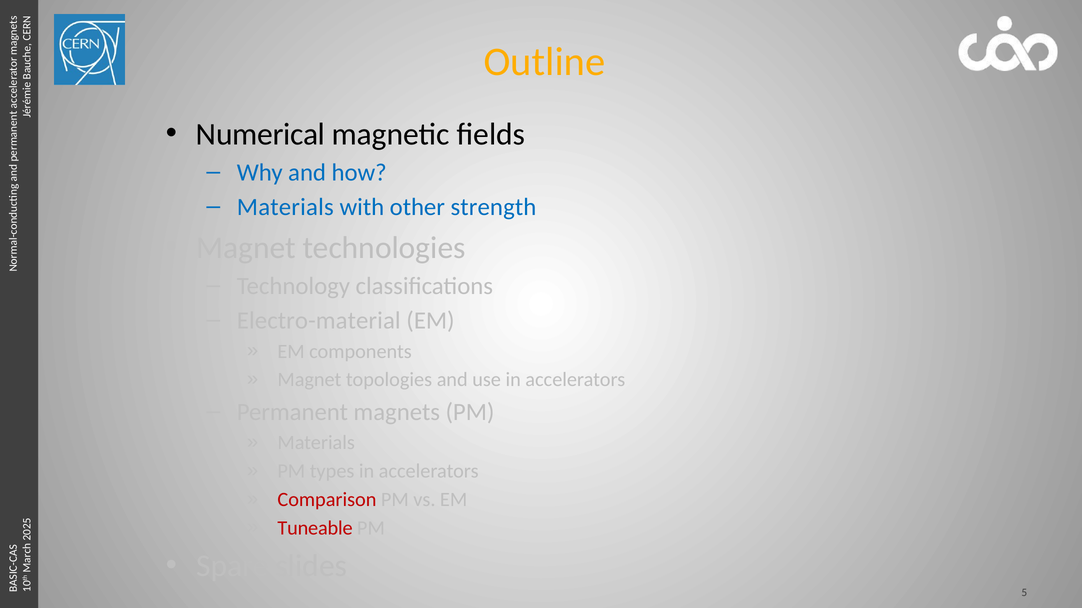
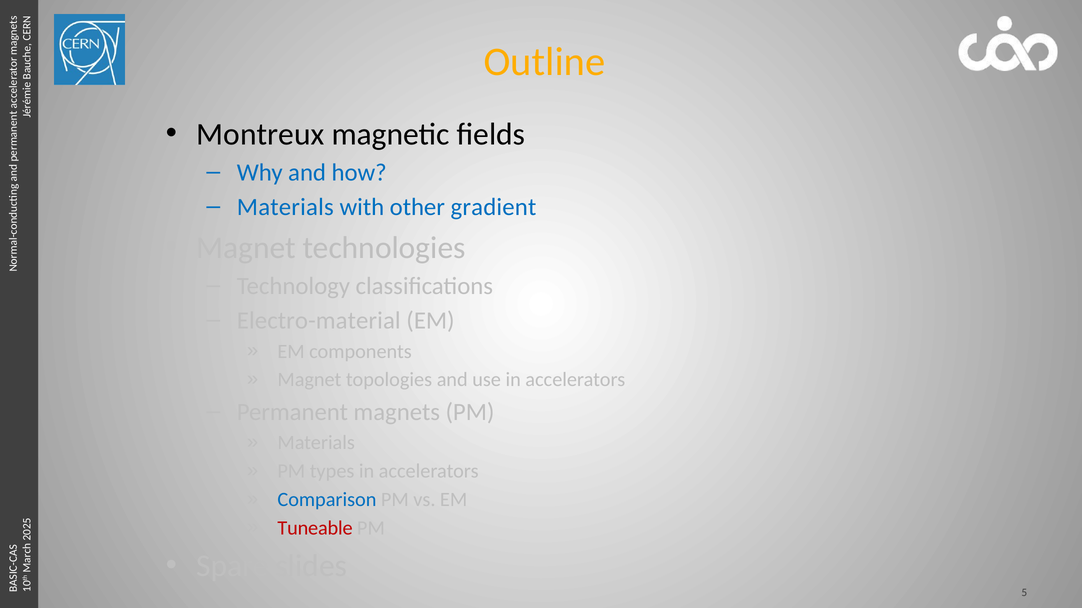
Numerical: Numerical -> Montreux
strength: strength -> gradient
Comparison colour: red -> blue
